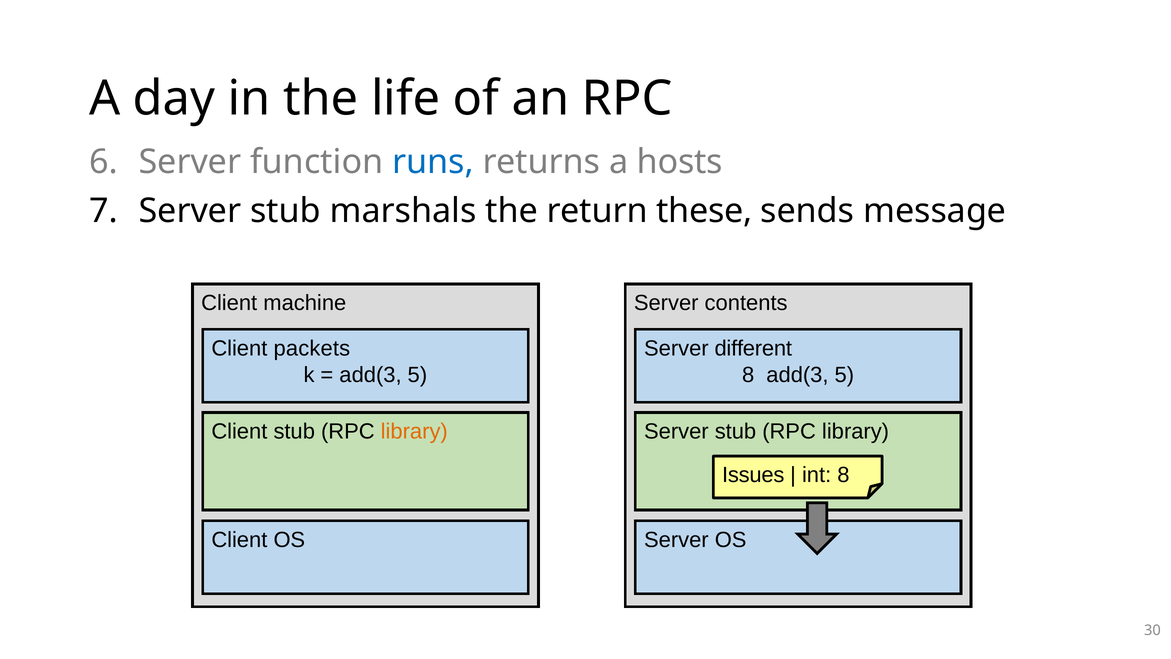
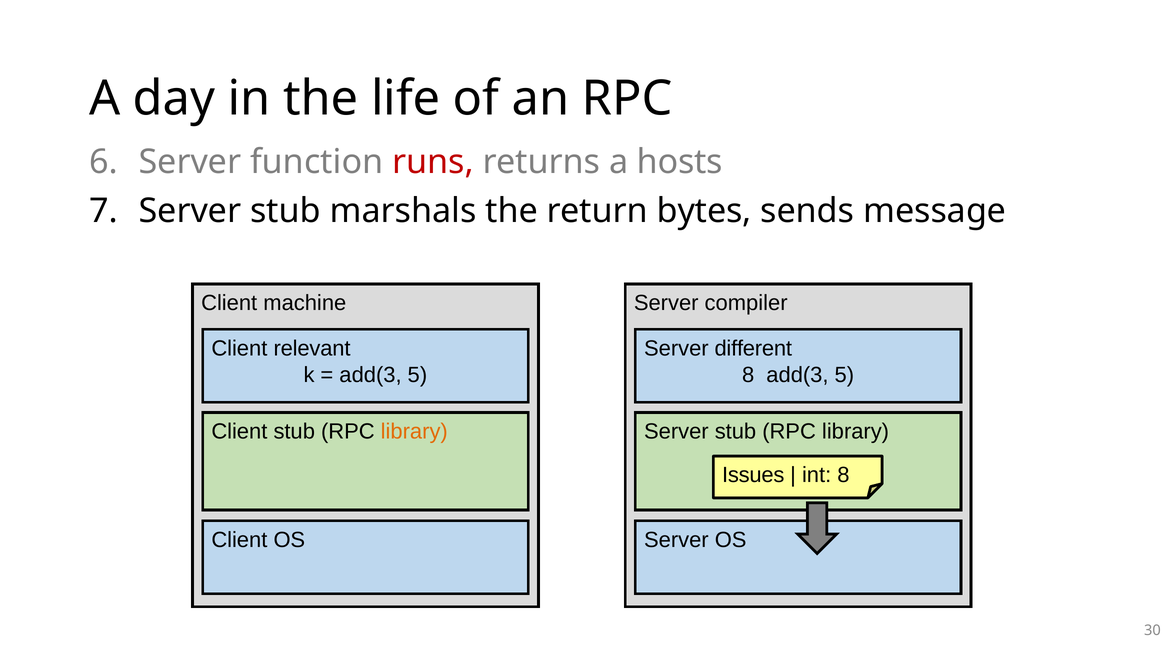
runs colour: blue -> red
these: these -> bytes
contents: contents -> compiler
packets: packets -> relevant
